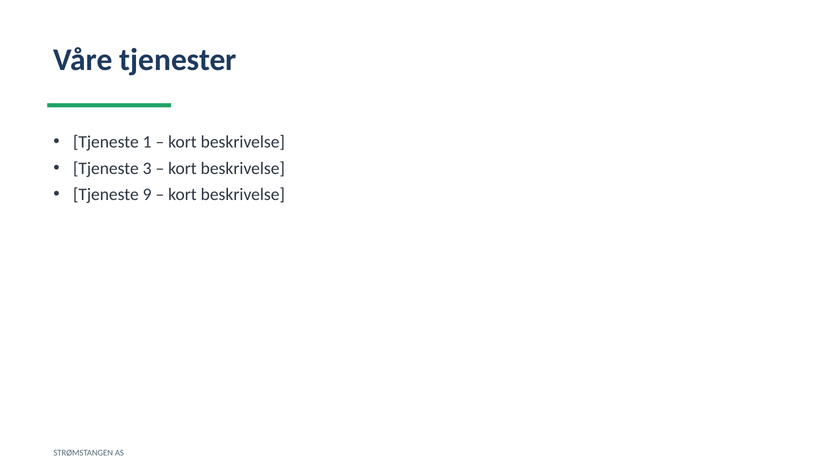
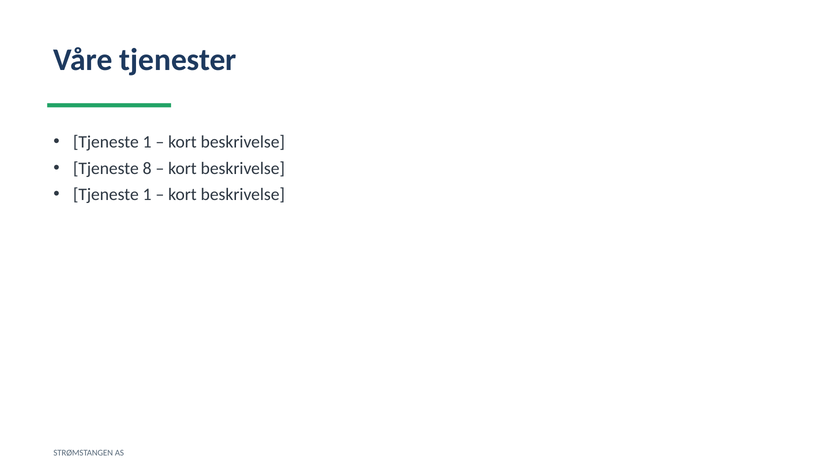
3: 3 -> 8
9 at (147, 195): 9 -> 1
